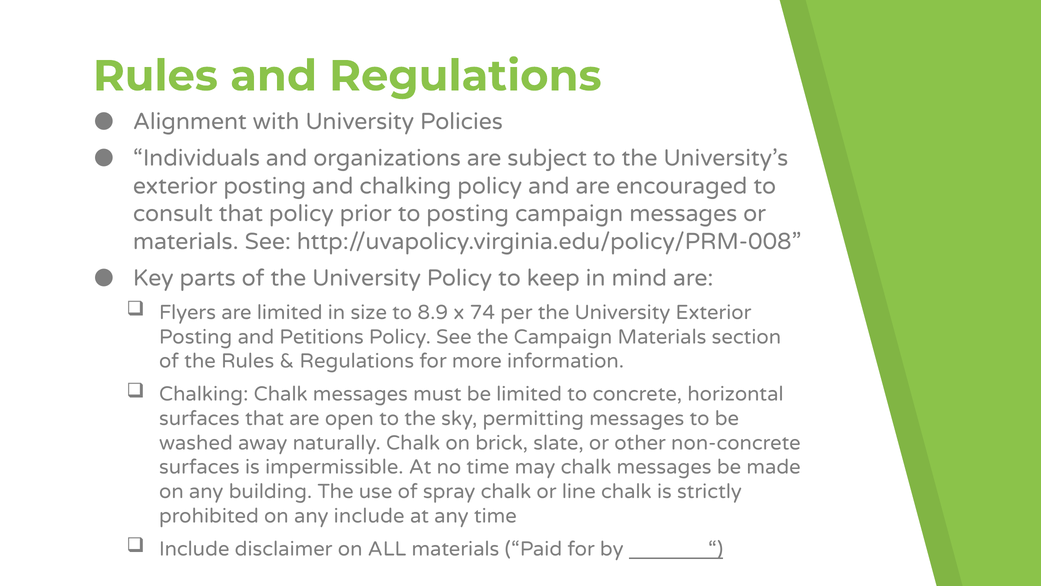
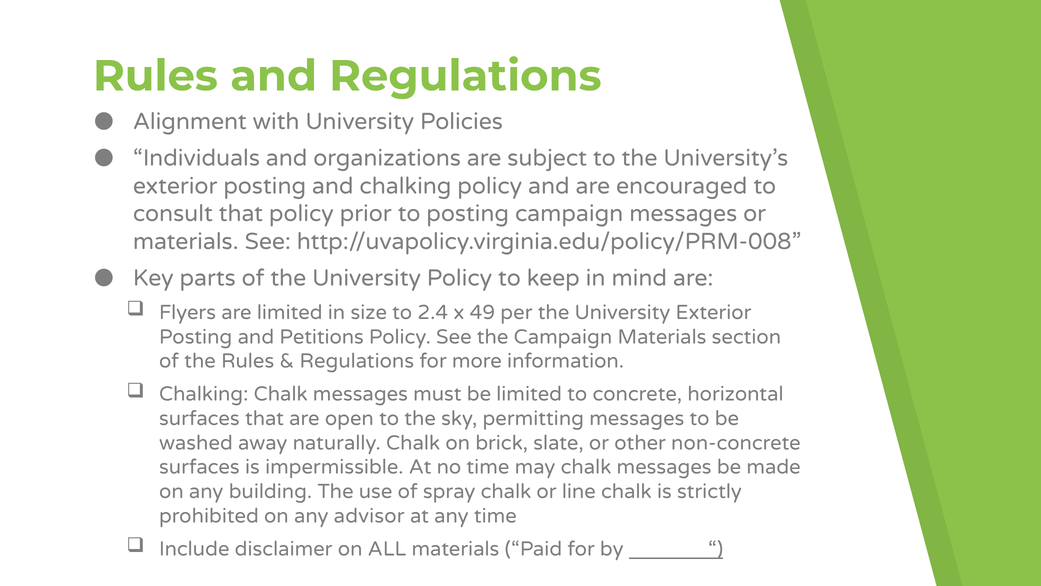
8.9: 8.9 -> 2.4
74: 74 -> 49
any include: include -> advisor
